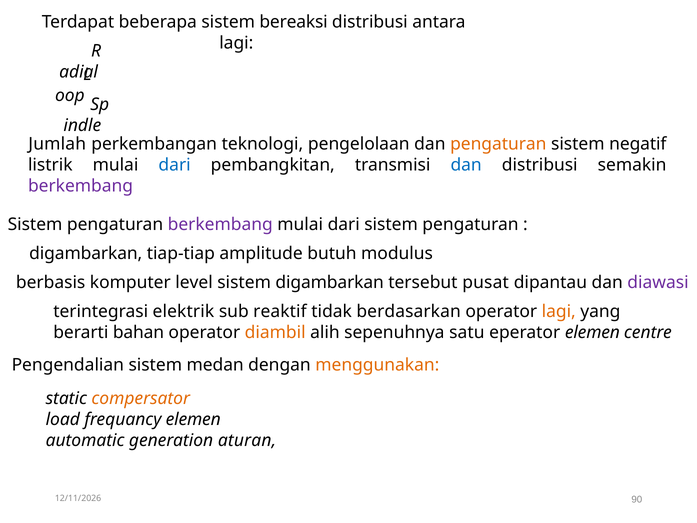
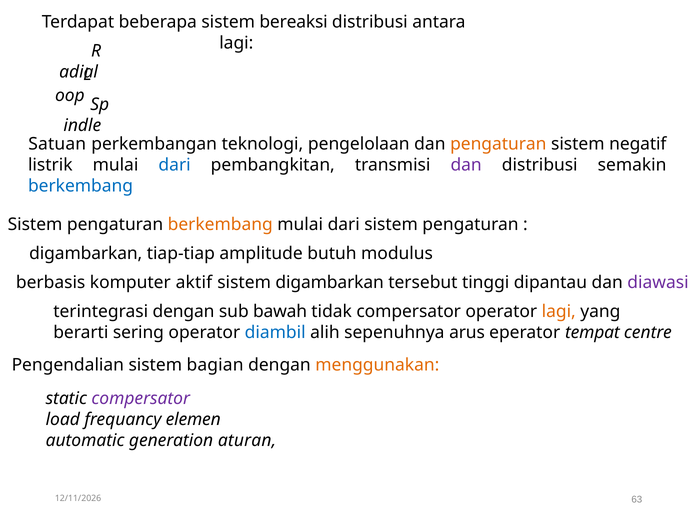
Jumlah: Jumlah -> Satuan
dan at (466, 165) colour: blue -> purple
berkembang at (81, 186) colour: purple -> blue
berkembang at (220, 224) colour: purple -> orange
level: level -> aktif
pusat: pusat -> tinggi
terintegrasi elektrik: elektrik -> dengan
reaktif: reaktif -> bawah
tidak berdasarkan: berdasarkan -> compersator
bahan: bahan -> sering
diambil colour: orange -> blue
satu: satu -> arus
eperator elemen: elemen -> tempat
medan: medan -> bagian
compersator at (141, 399) colour: orange -> purple
90: 90 -> 63
